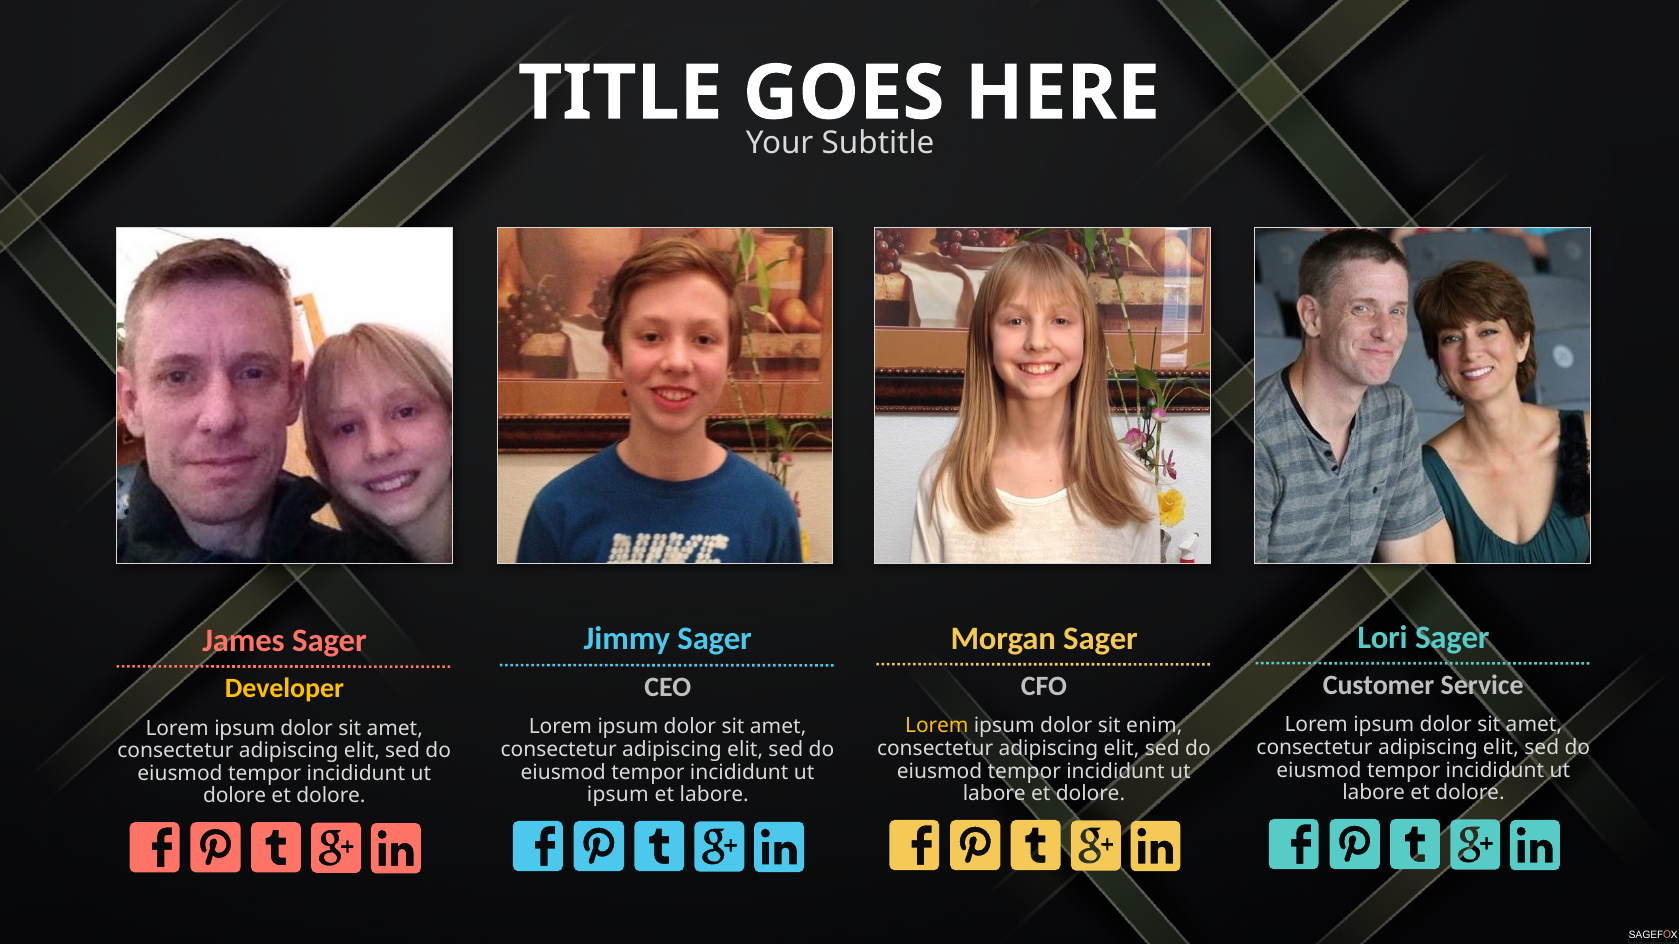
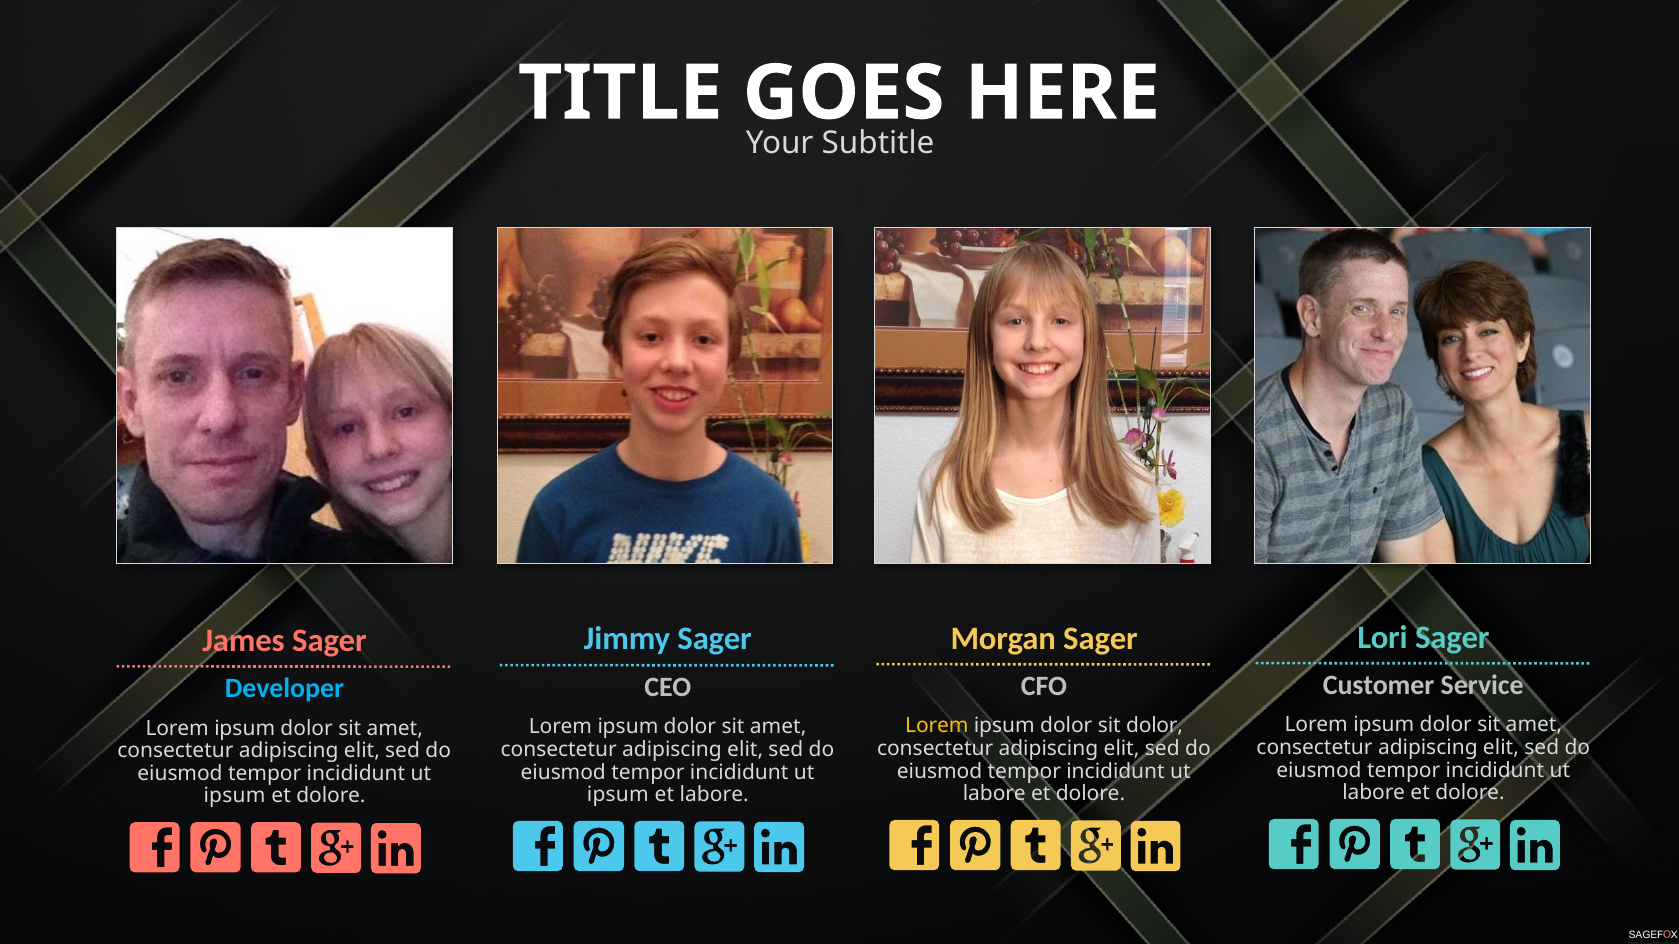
Developer colour: yellow -> light blue
sit enim: enim -> dolor
dolore at (235, 796): dolore -> ipsum
